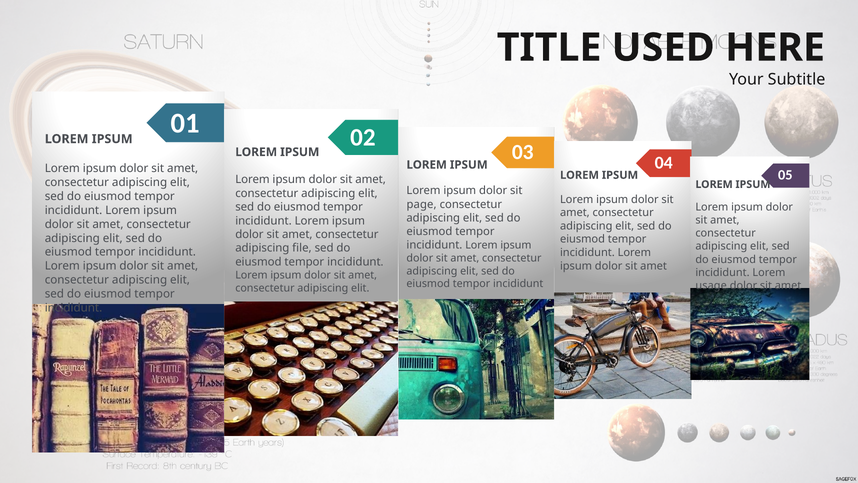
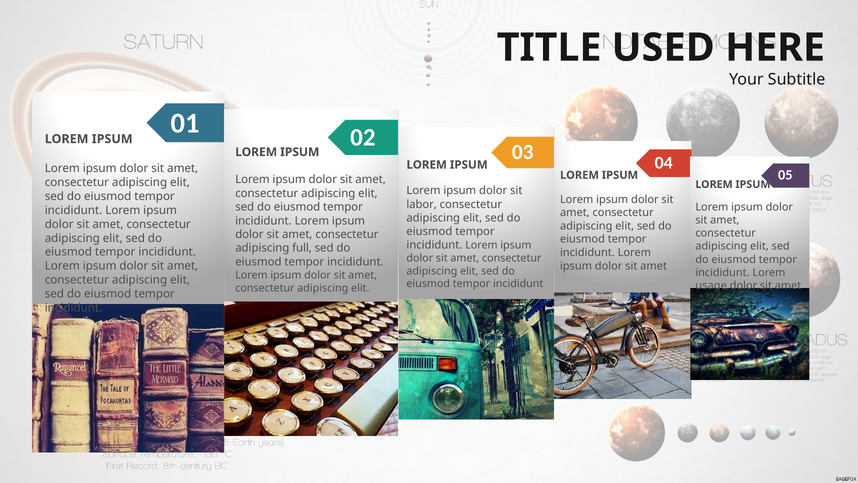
page: page -> labor
file: file -> full
